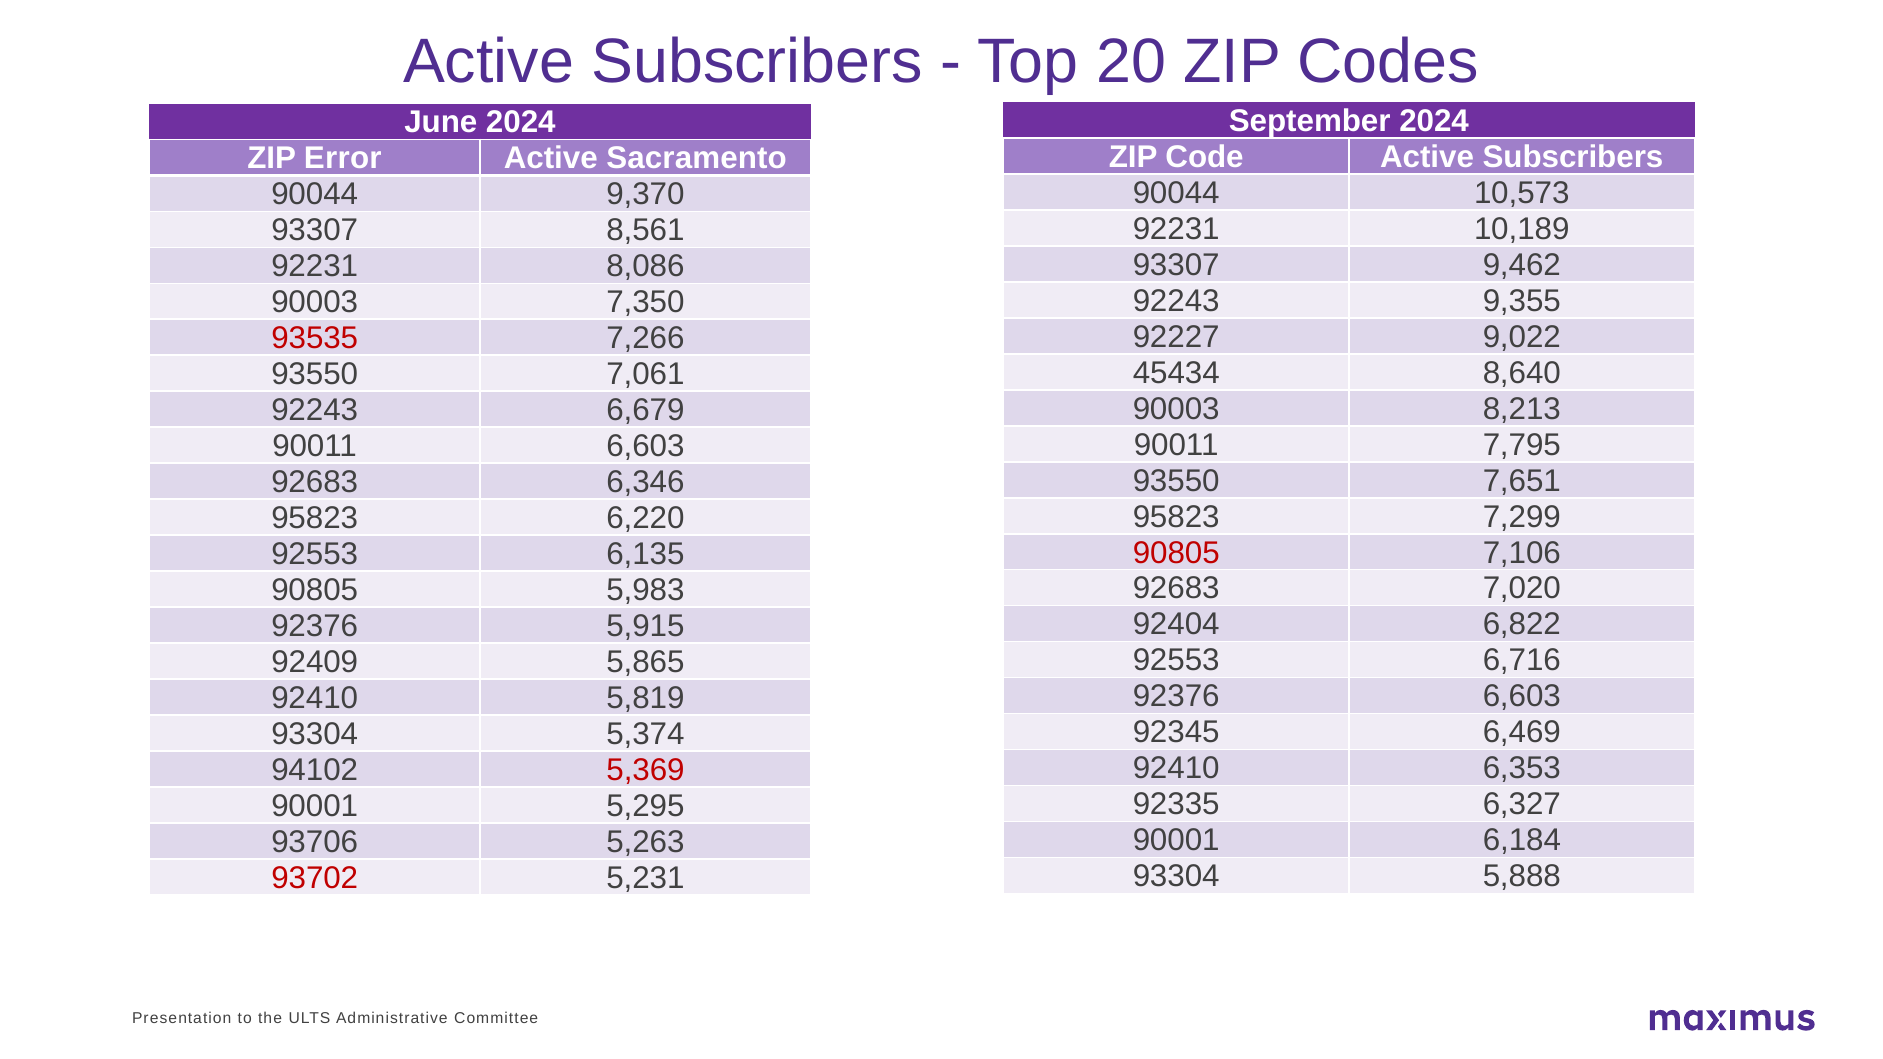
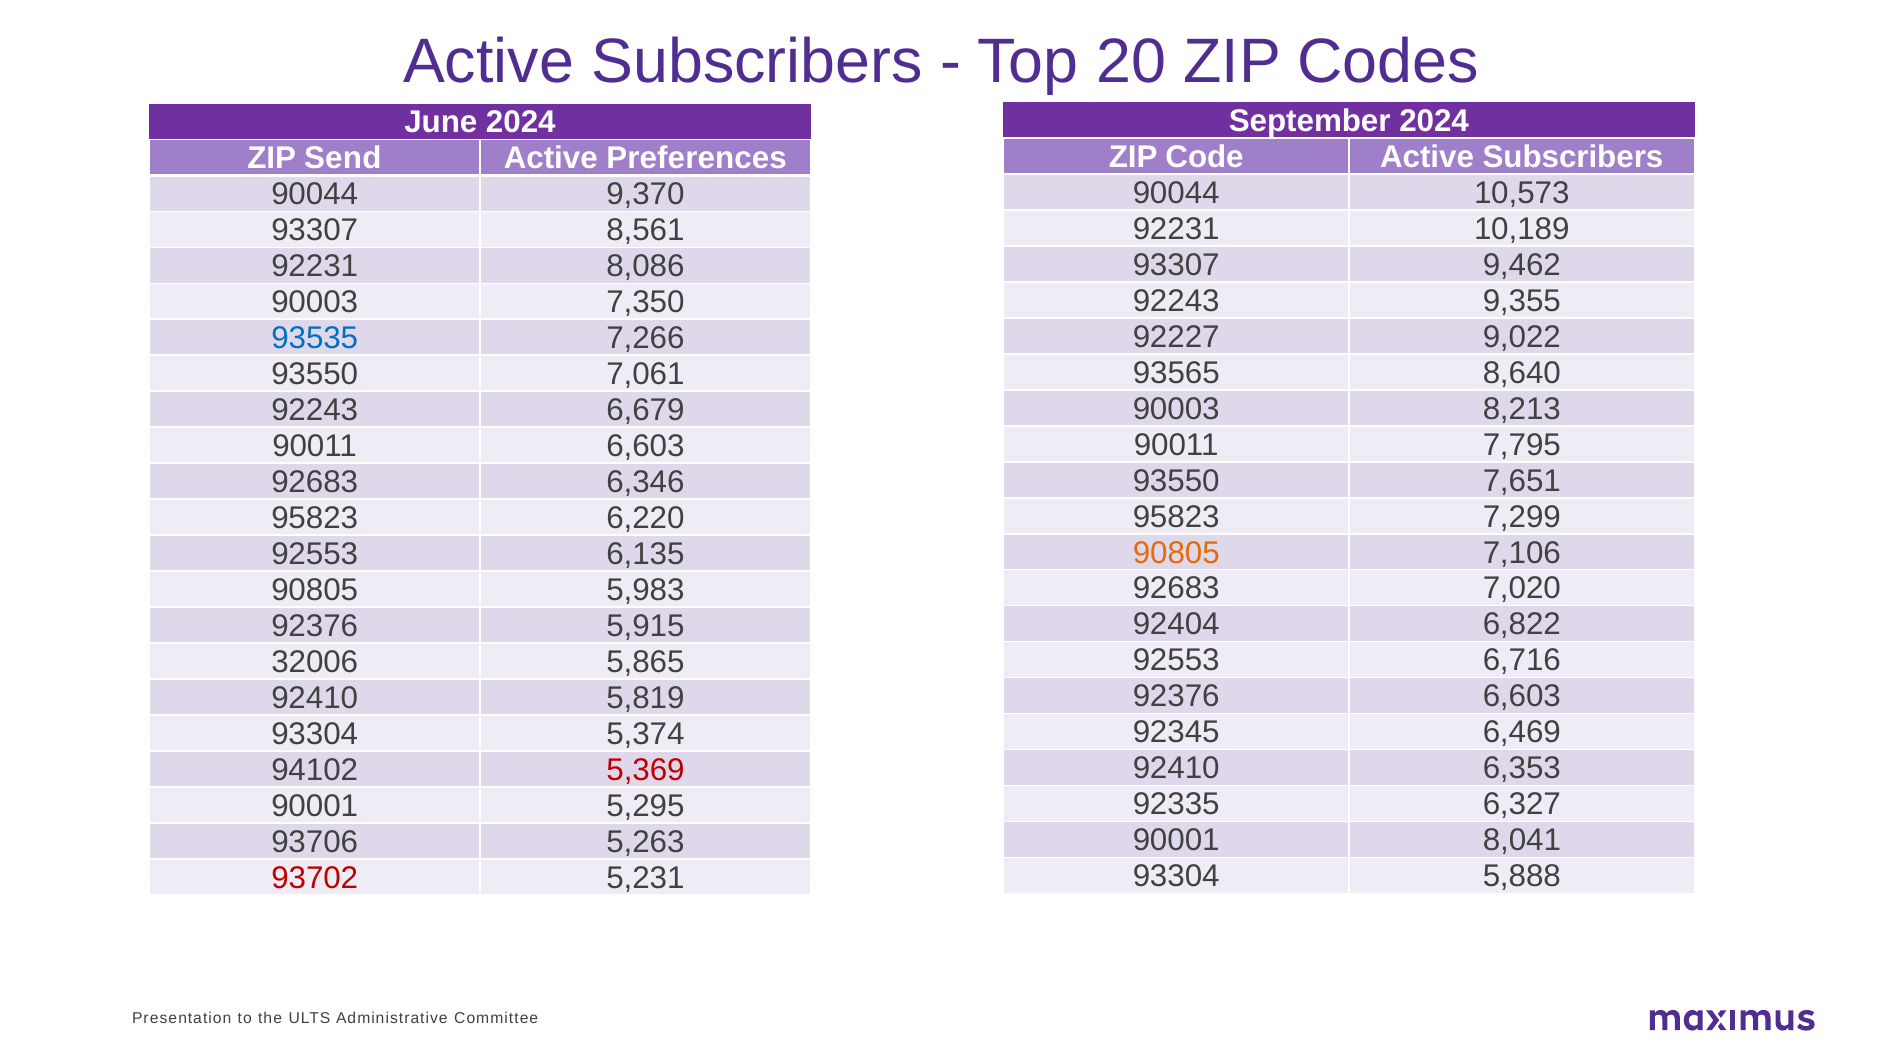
Error: Error -> Send
Sacramento: Sacramento -> Preferences
93535 colour: red -> blue
45434: 45434 -> 93565
90805 at (1176, 553) colour: red -> orange
92409: 92409 -> 32006
6,184: 6,184 -> 8,041
